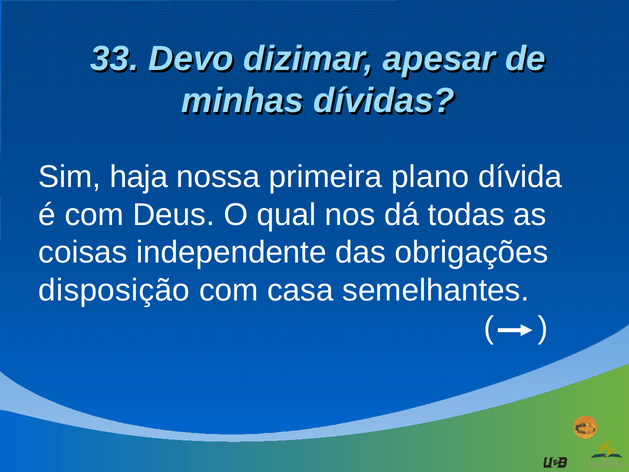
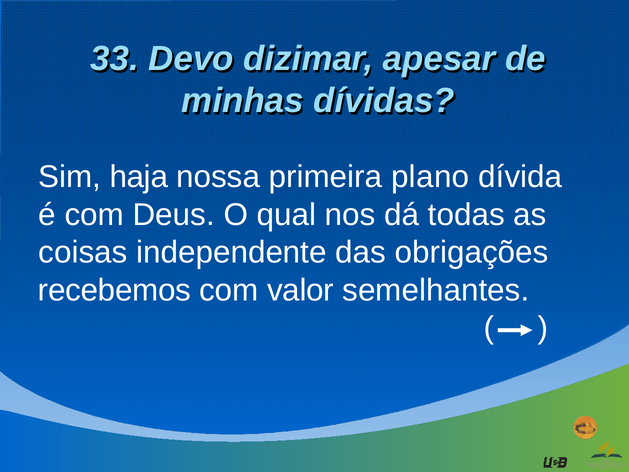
disposição: disposição -> recebemos
casa: casa -> valor
